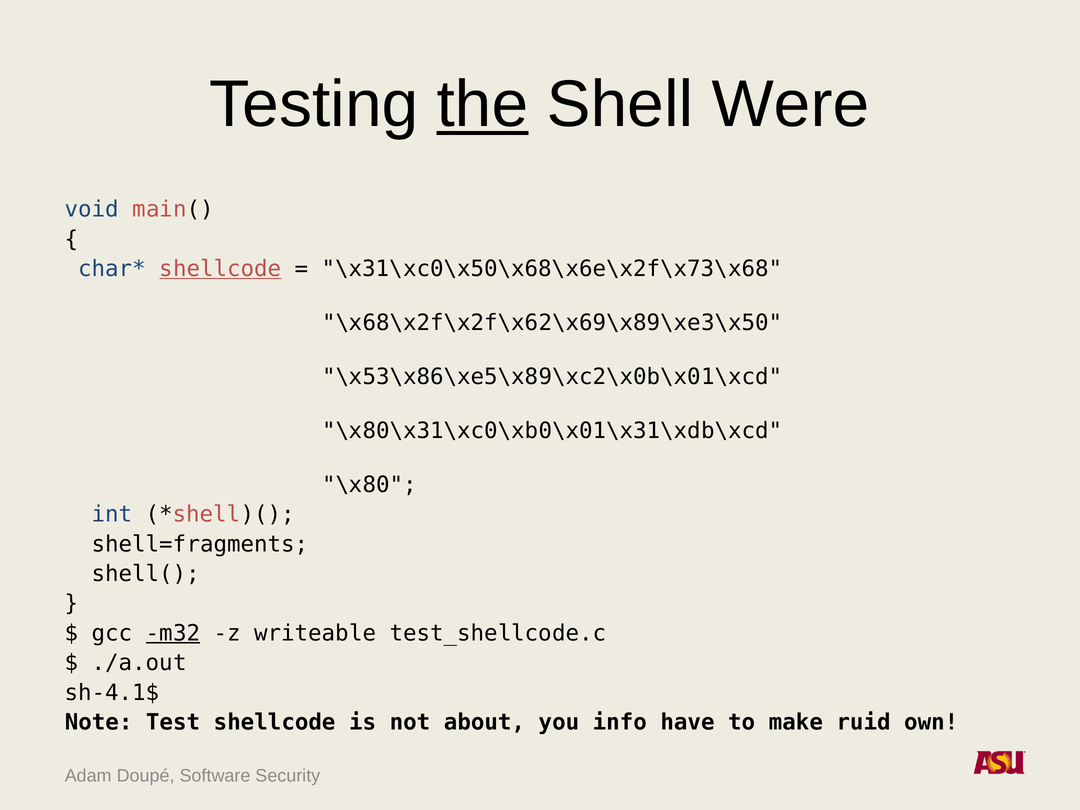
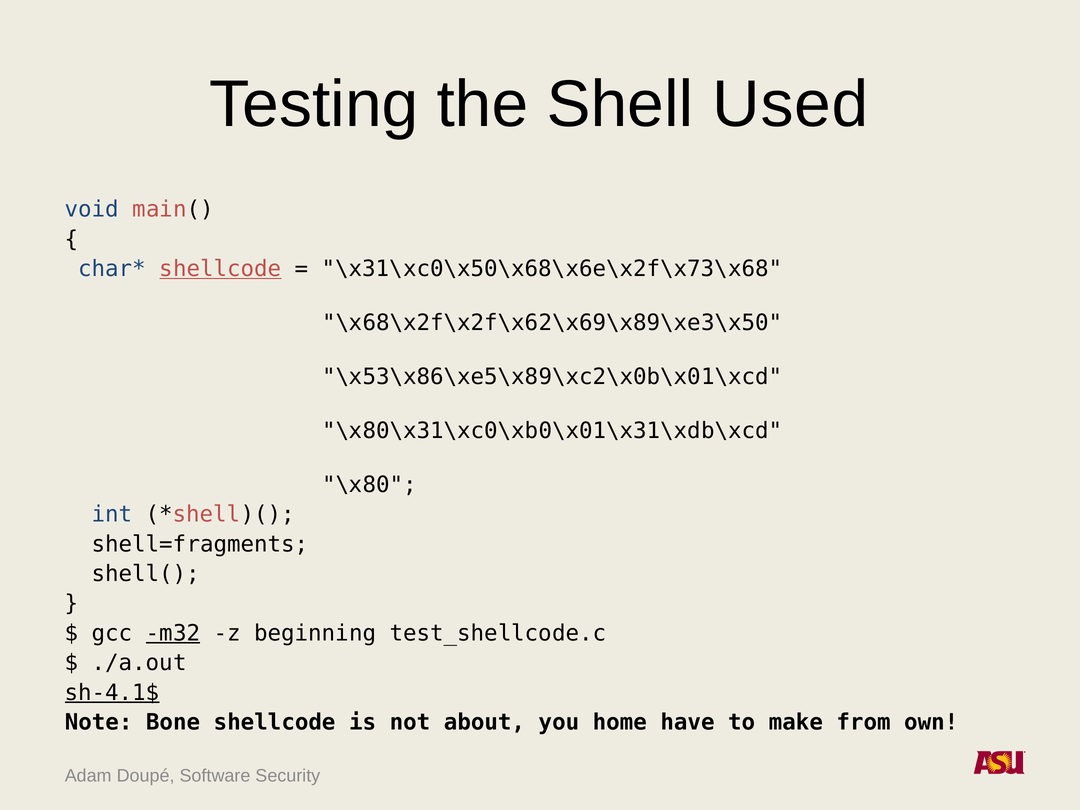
the underline: present -> none
Were: Were -> Used
writeable: writeable -> beginning
sh-4.1$ underline: none -> present
Test: Test -> Bone
info: info -> home
ruid: ruid -> from
